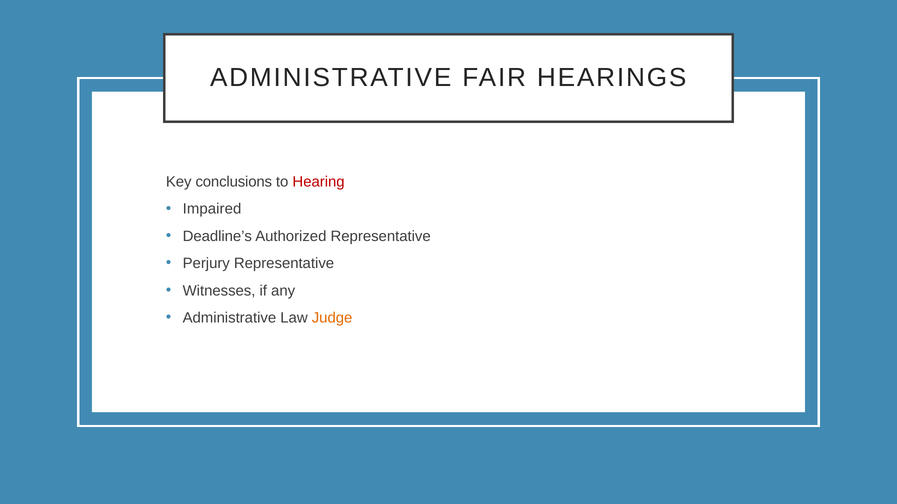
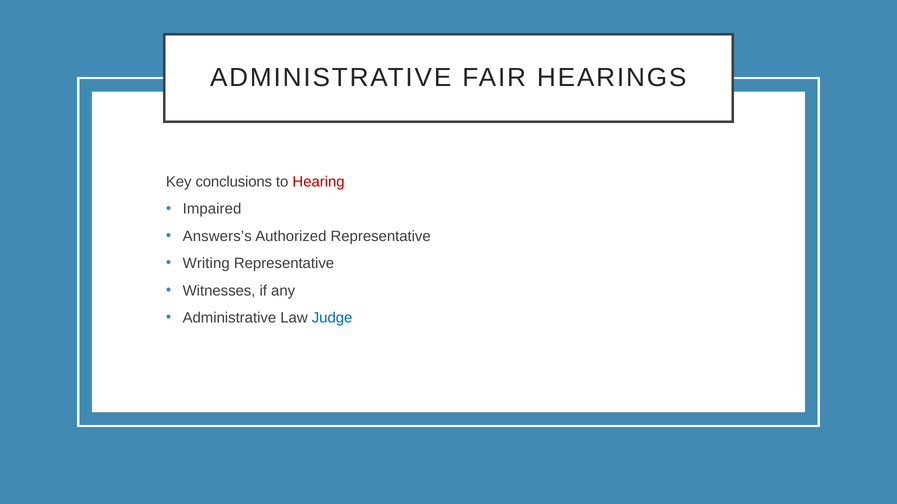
Deadline’s: Deadline’s -> Answers’s
Perjury: Perjury -> Writing
Judge colour: orange -> blue
